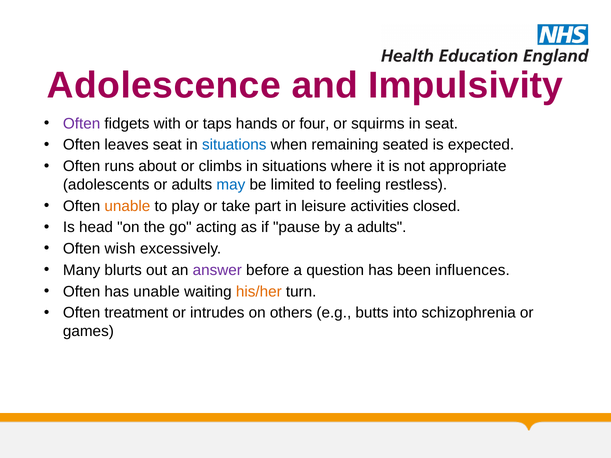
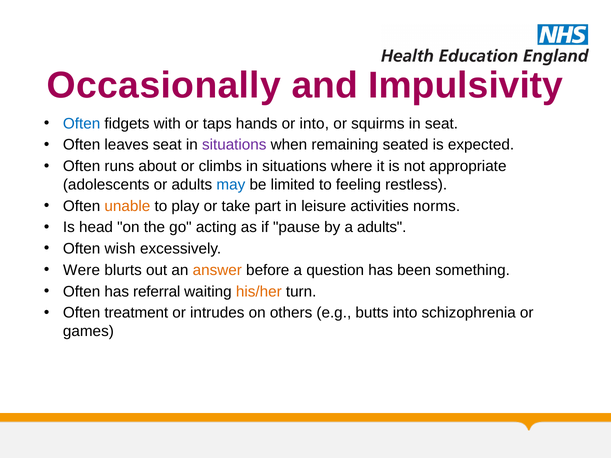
Adolescence: Adolescence -> Occasionally
Often at (82, 124) colour: purple -> blue
or four: four -> into
situations at (234, 145) colour: blue -> purple
closed: closed -> norms
Many: Many -> Were
answer colour: purple -> orange
influences: influences -> something
has unable: unable -> referral
